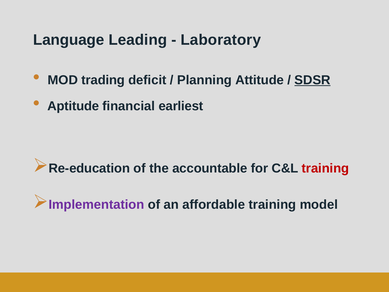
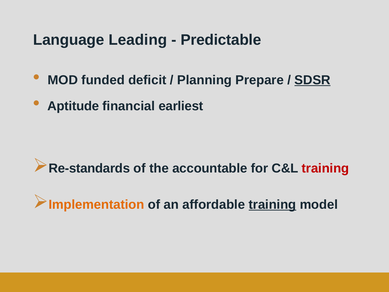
Laboratory: Laboratory -> Predictable
trading: trading -> funded
Attitude: Attitude -> Prepare
Re-education: Re-education -> Re-standards
Implementation colour: purple -> orange
training at (272, 204) underline: none -> present
